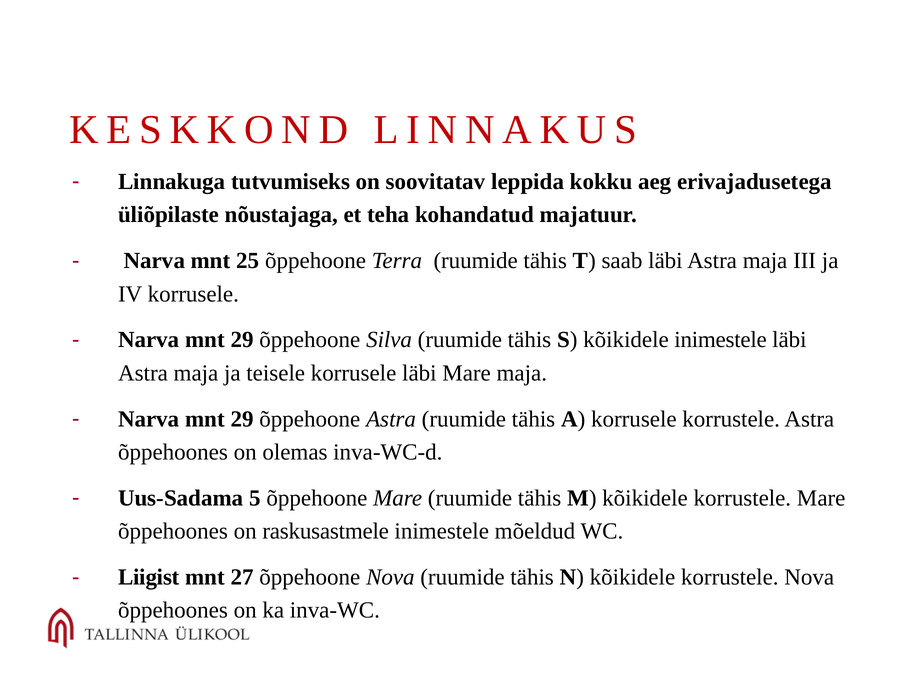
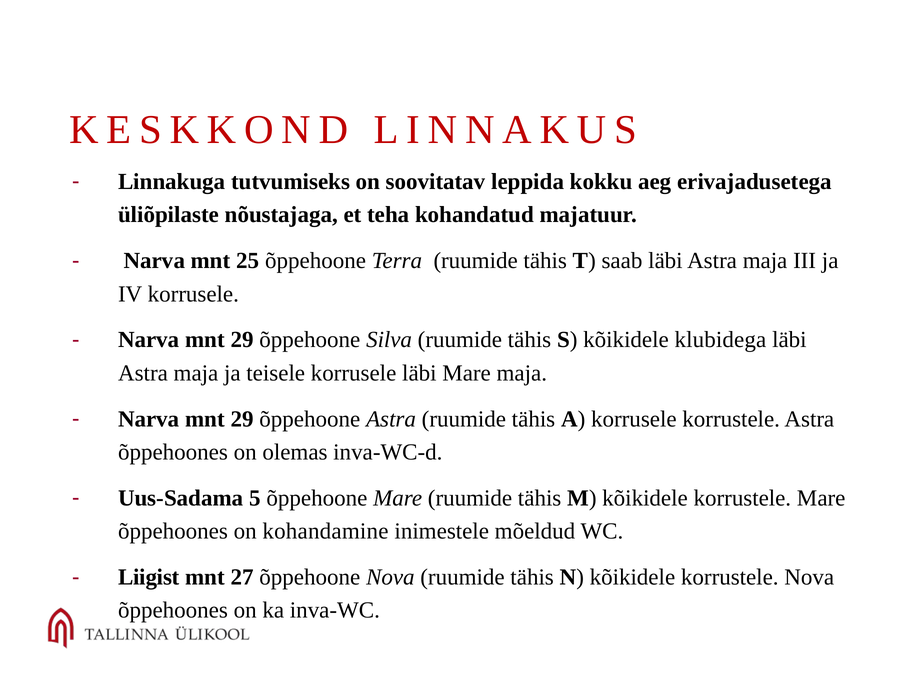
kõikidele inimestele: inimestele -> klubidega
raskusastmele: raskusastmele -> kohandamine
